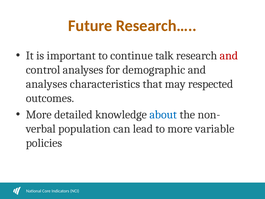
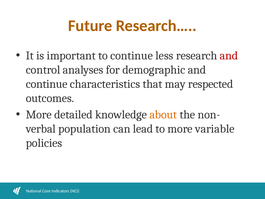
talk: talk -> less
analyses at (47, 84): analyses -> continue
about colour: blue -> orange
